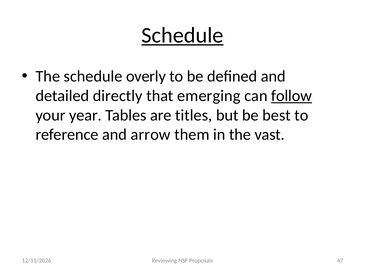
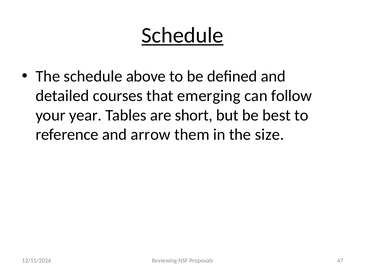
overly: overly -> above
directly: directly -> courses
follow underline: present -> none
titles: titles -> short
vast: vast -> size
